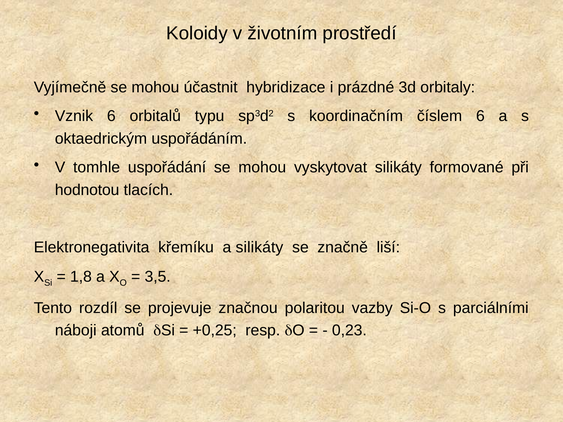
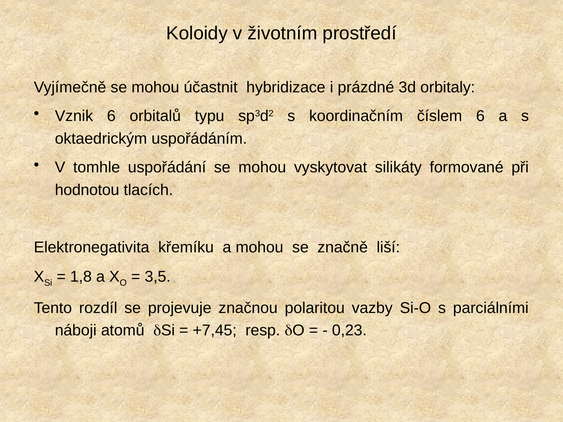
a silikáty: silikáty -> mohou
+0,25: +0,25 -> +7,45
